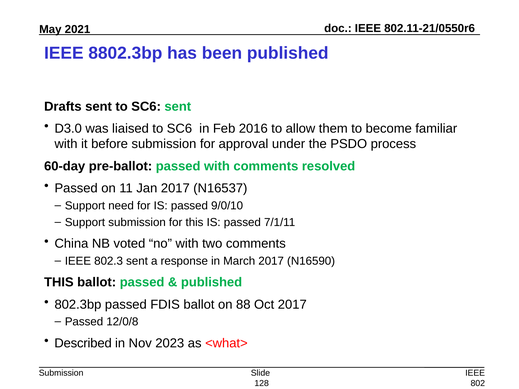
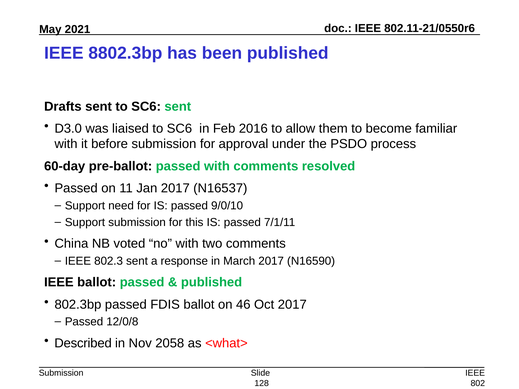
THIS at (59, 283): THIS -> IEEE
88: 88 -> 46
2023: 2023 -> 2058
